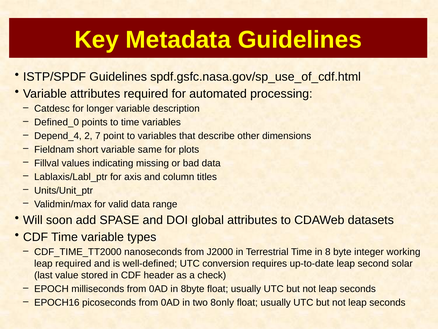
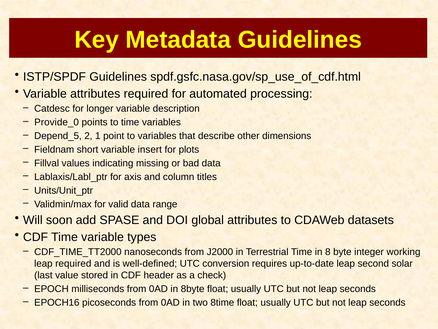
Defined_0: Defined_0 -> Provide_0
Depend_4: Depend_4 -> Depend_5
7: 7 -> 1
same: same -> insert
8only: 8only -> 8time
